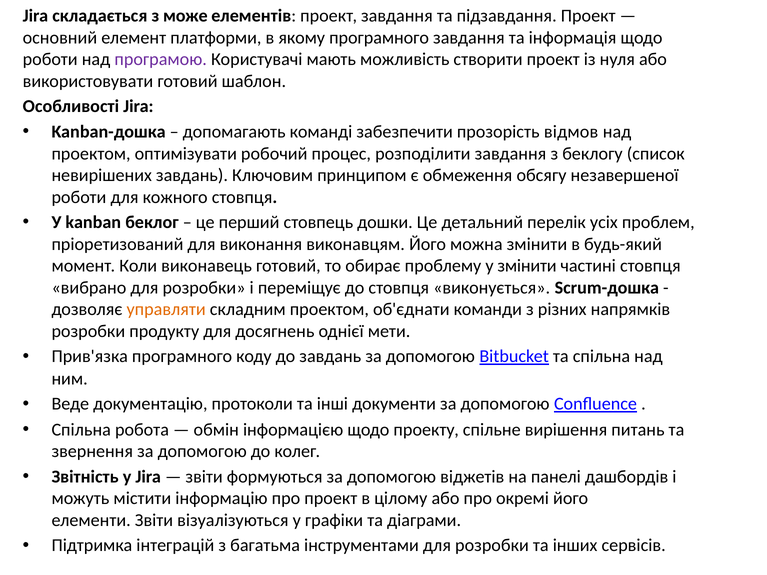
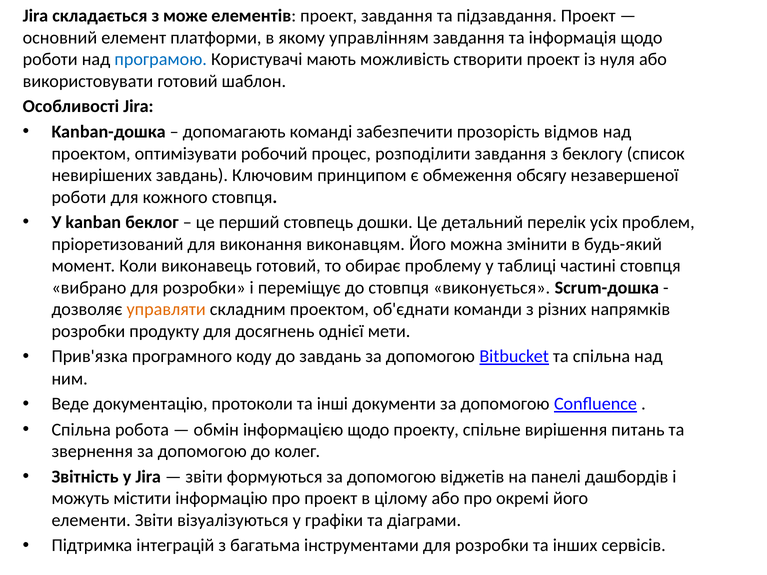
якому програмного: програмного -> управлінням
програмою colour: purple -> blue
у змінити: змінити -> таблиці
